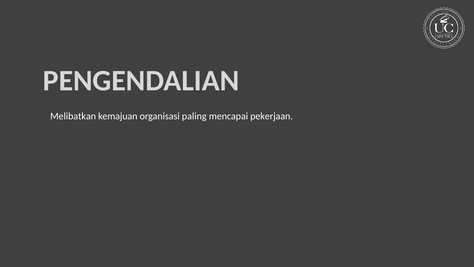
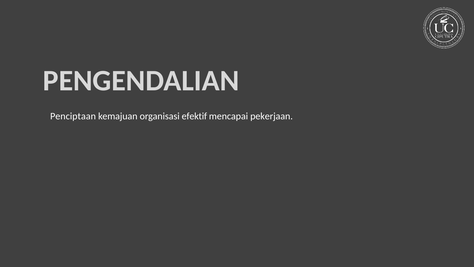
Melibatkan: Melibatkan -> Penciptaan
paling: paling -> efektif
